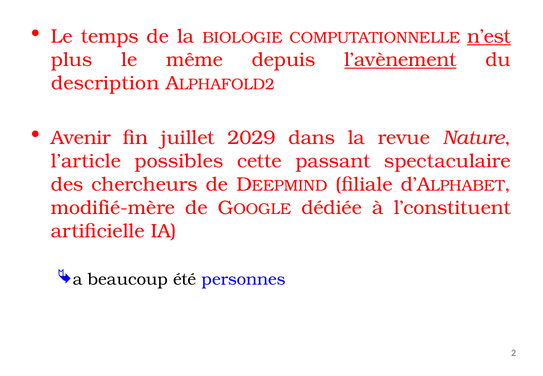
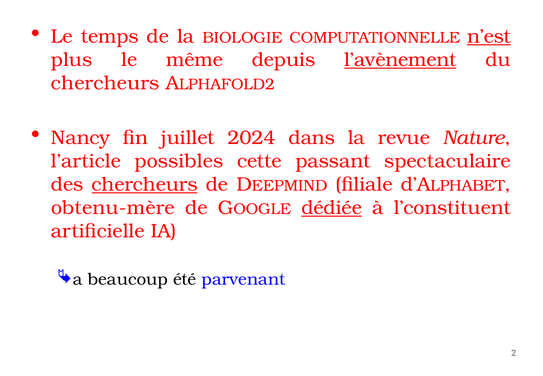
description at (105, 83): description -> chercheurs
Avenir: Avenir -> Nancy
2029: 2029 -> 2024
chercheurs at (145, 184) underline: none -> present
modifié-mère: modifié-mère -> obtenu-mère
dédiée underline: none -> present
personnes: personnes -> parvenant
